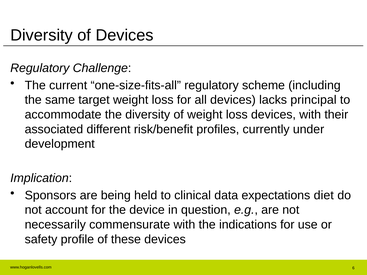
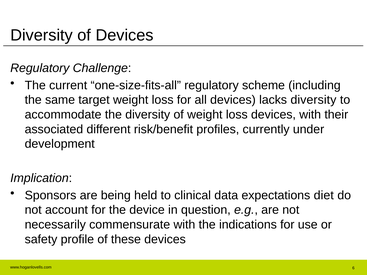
lacks principal: principal -> diversity
